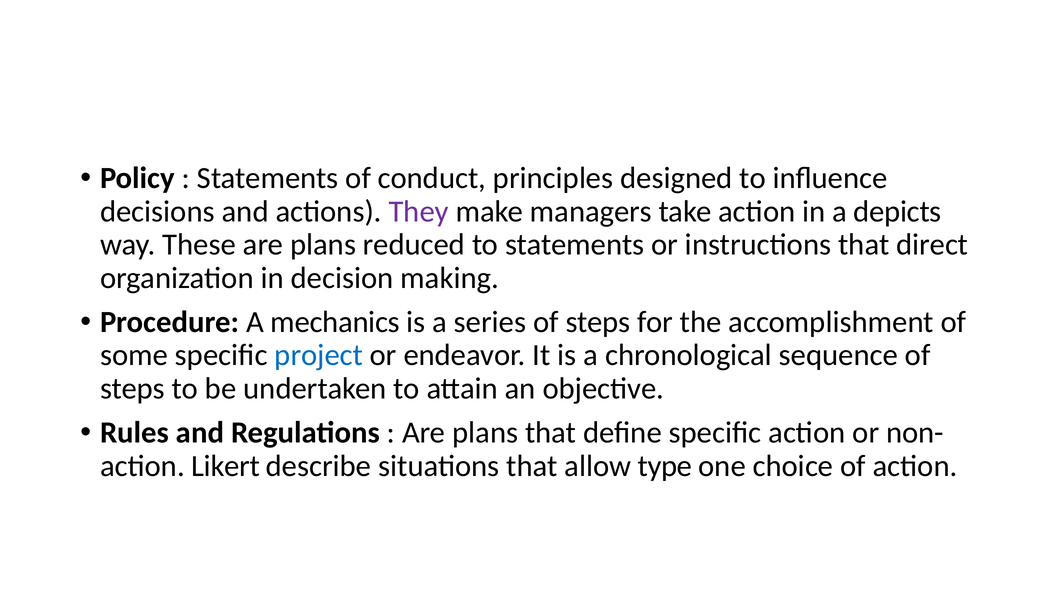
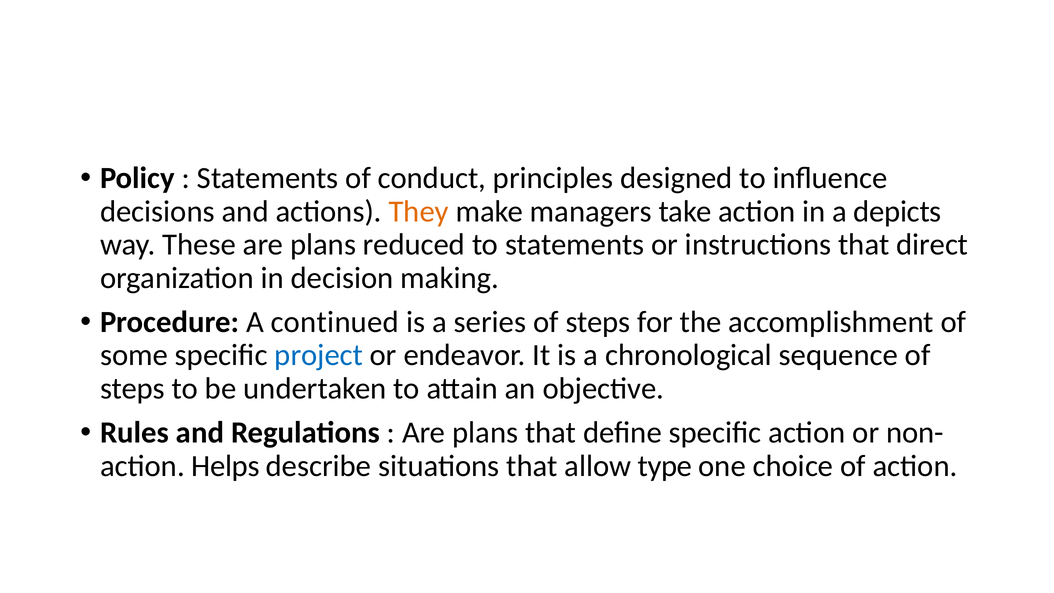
They colour: purple -> orange
mechanics: mechanics -> continued
Likert: Likert -> Helps
